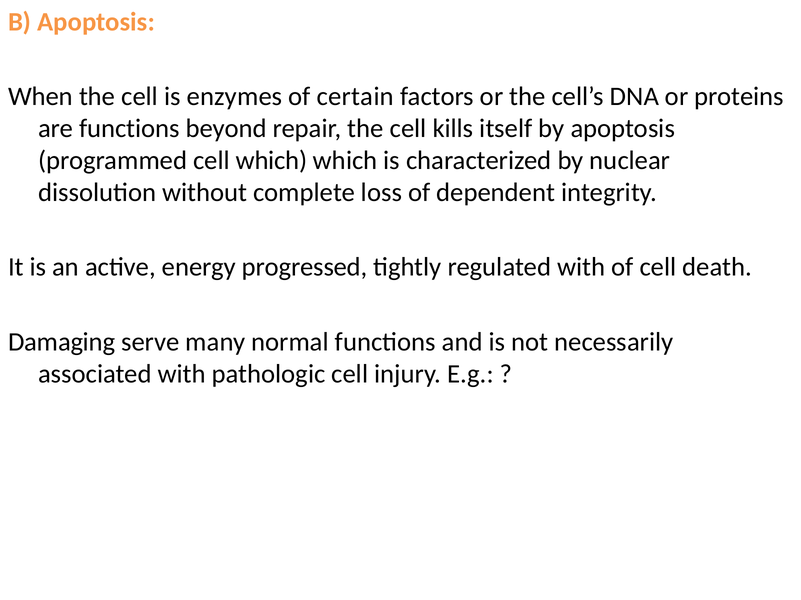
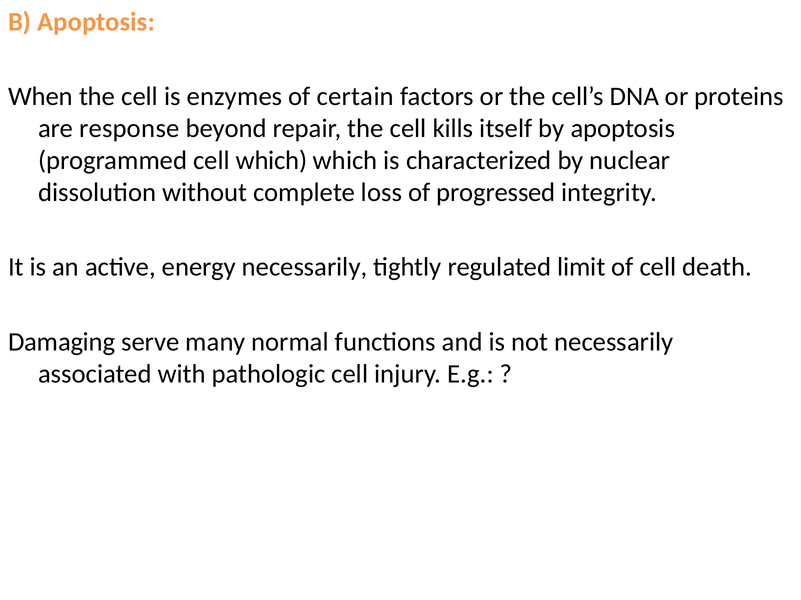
are functions: functions -> response
dependent: dependent -> progressed
energy progressed: progressed -> necessarily
regulated with: with -> limit
